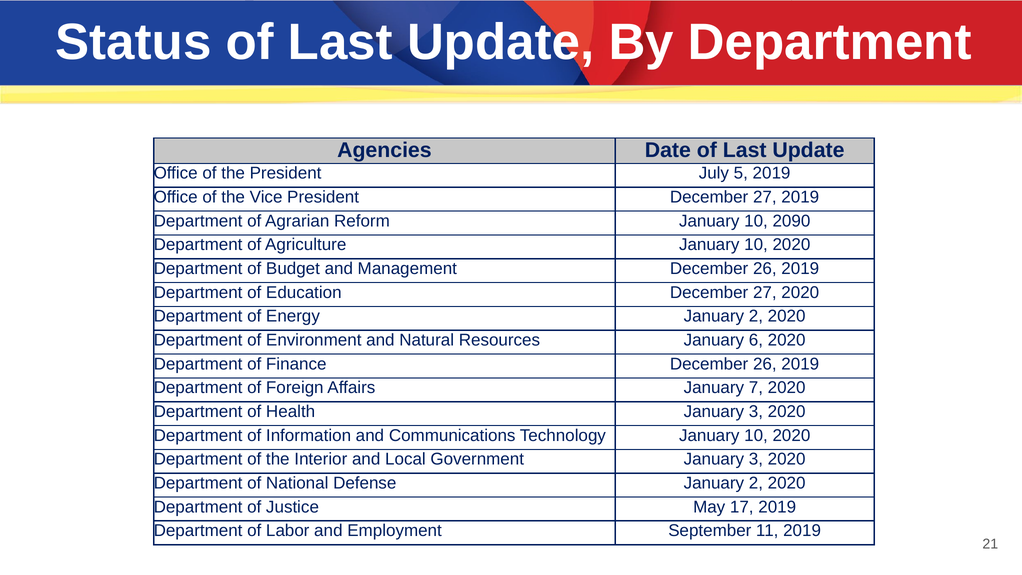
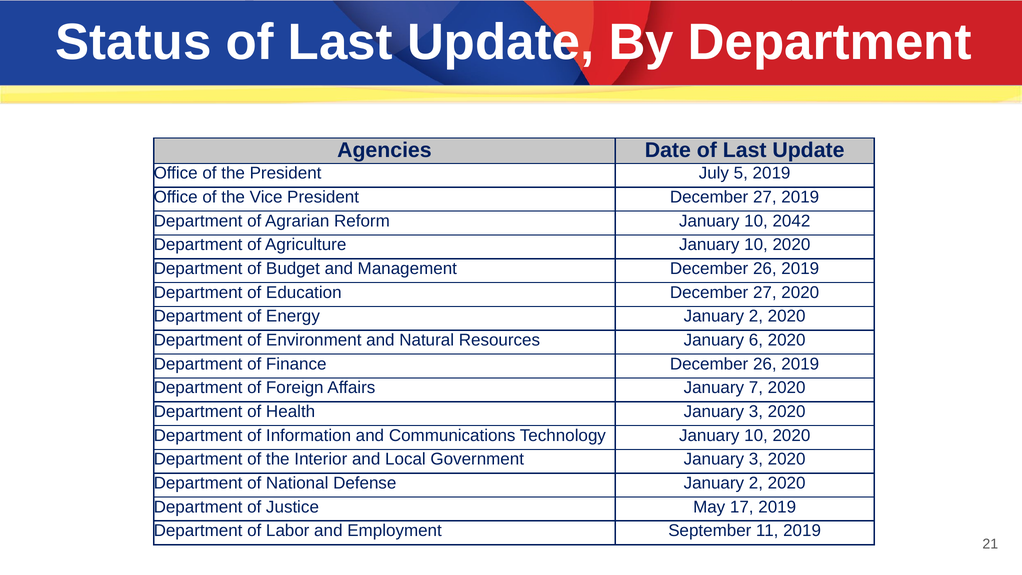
2090: 2090 -> 2042
